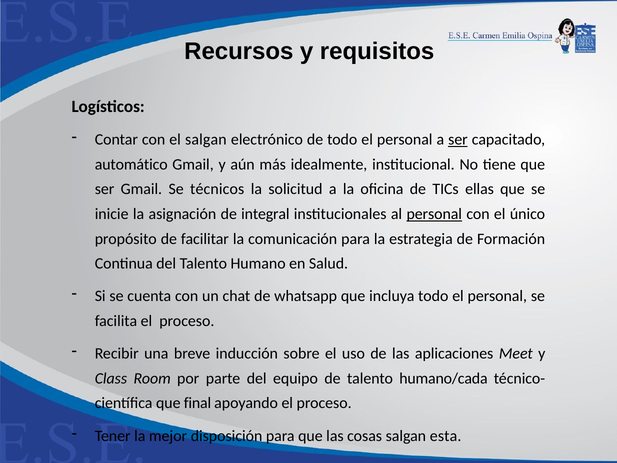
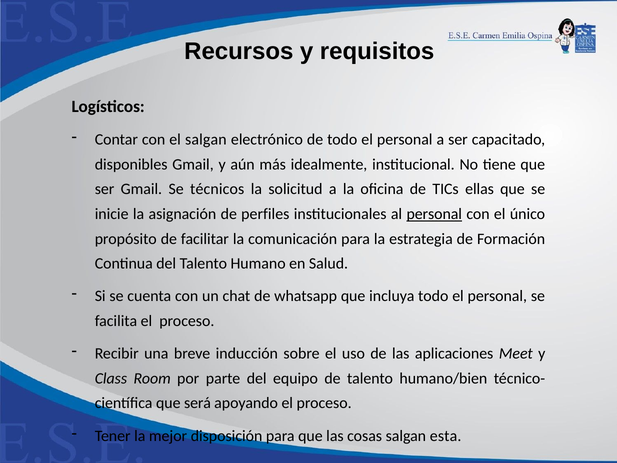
ser at (458, 140) underline: present -> none
automático: automático -> disponibles
integral: integral -> perfiles
humano/cada: humano/cada -> humano/bien
final: final -> será
